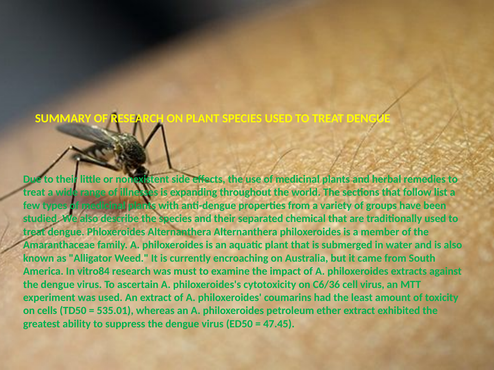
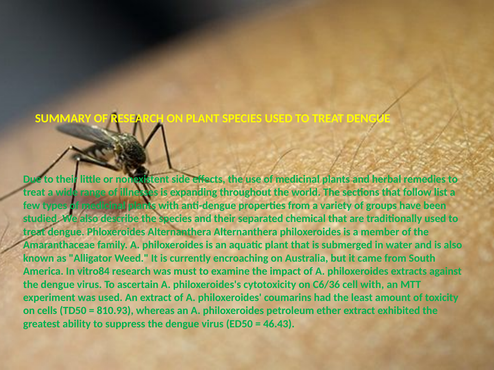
cell virus: virus -> with
535.01: 535.01 -> 810.93
47.45: 47.45 -> 46.43
